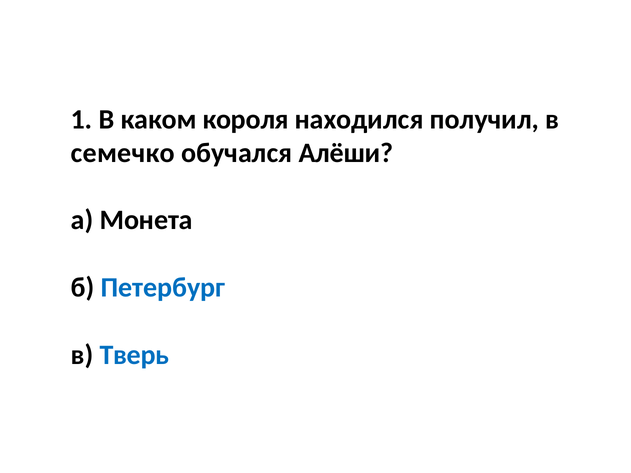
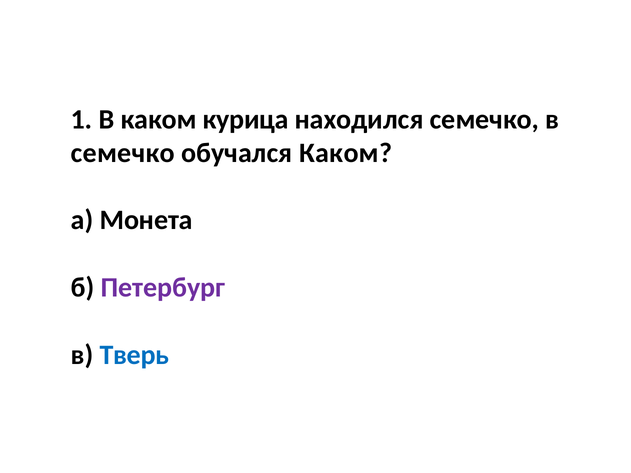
короля: короля -> курица
находился получил: получил -> семечко
обучался Алёши: Алёши -> Каком
Петербург colour: blue -> purple
